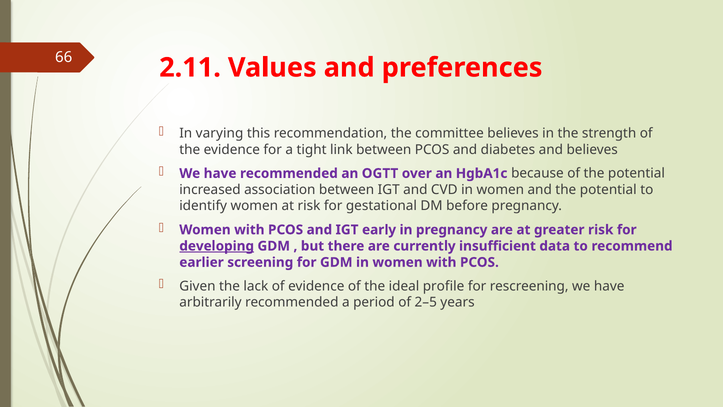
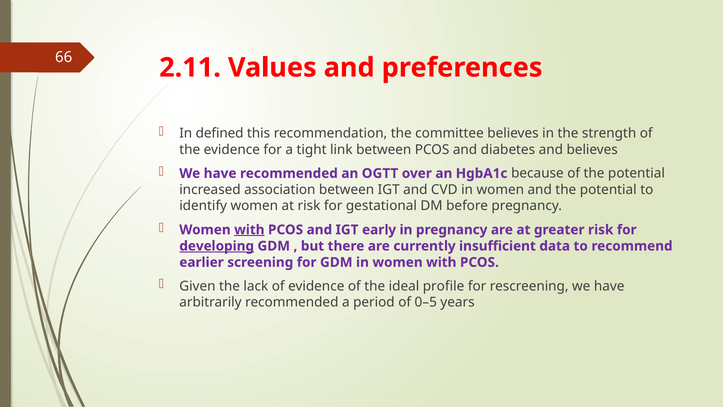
varying: varying -> defined
with at (249, 230) underline: none -> present
2–5: 2–5 -> 0–5
